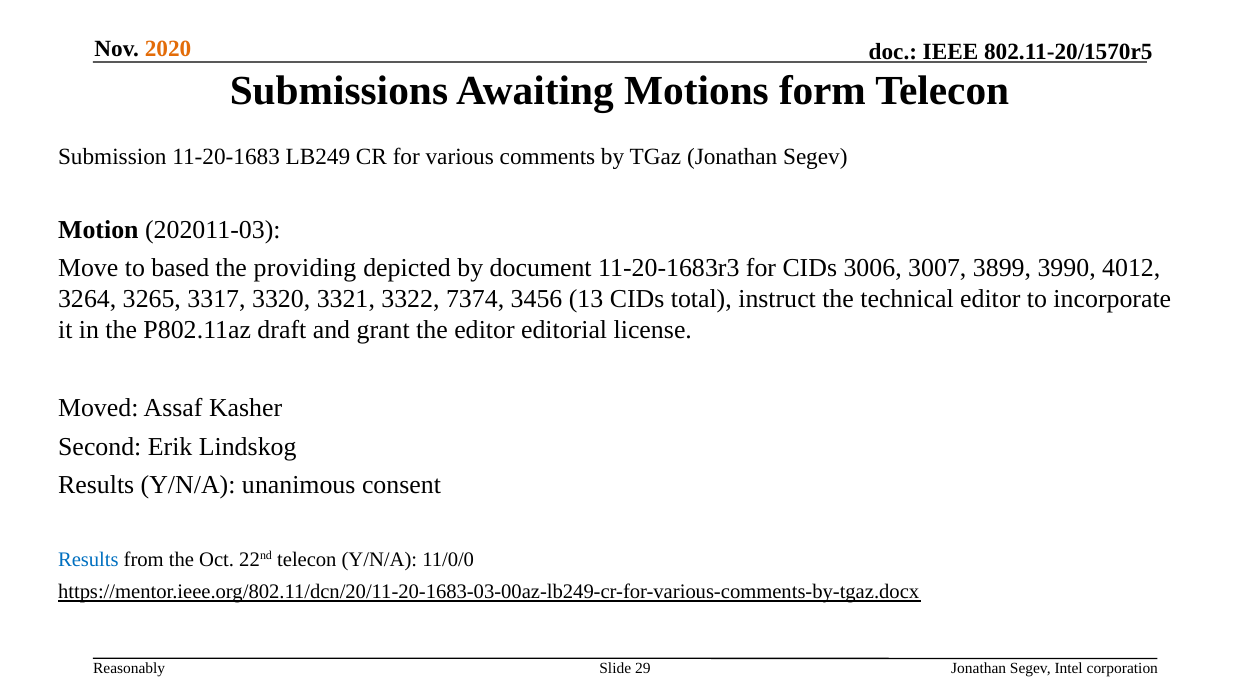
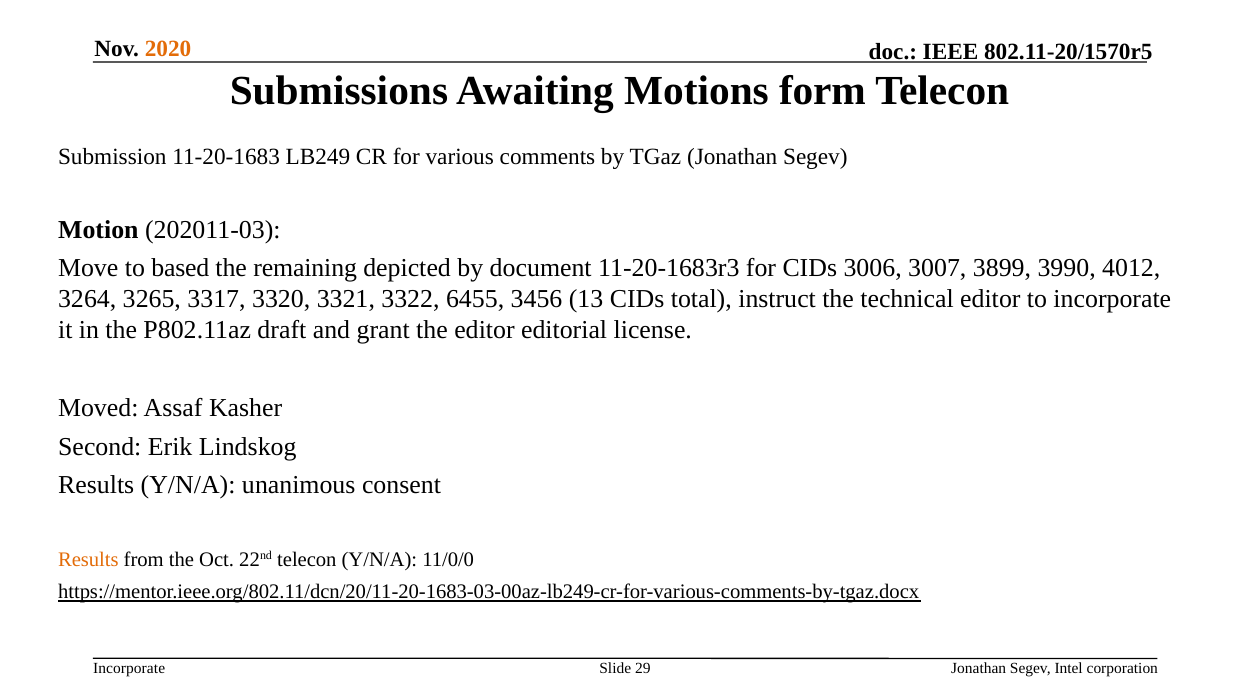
providing: providing -> remaining
7374: 7374 -> 6455
Results at (88, 560) colour: blue -> orange
Reasonably at (129, 669): Reasonably -> Incorporate
